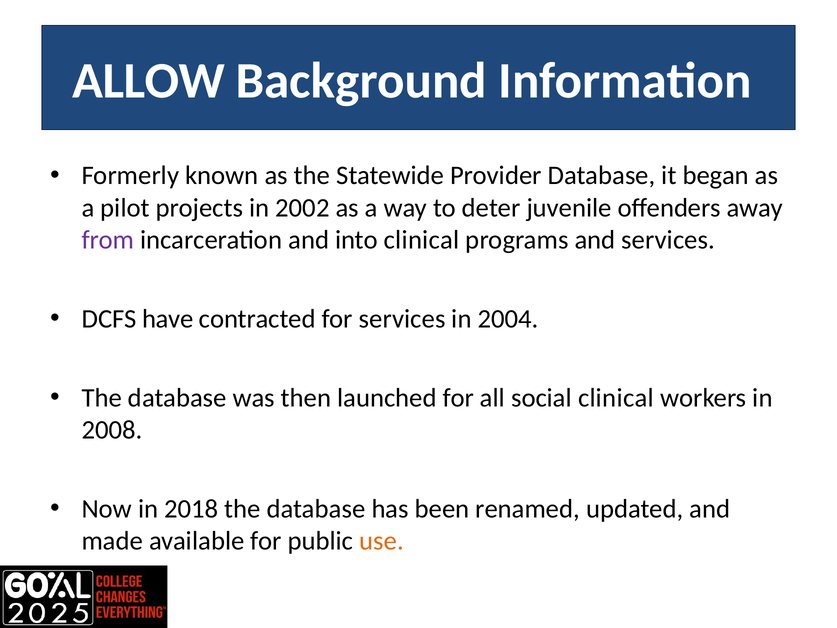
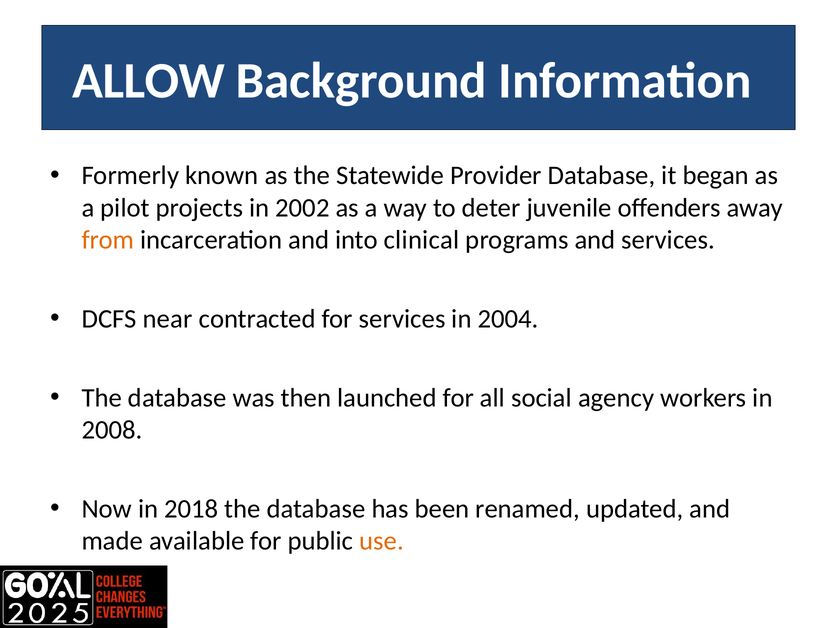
from colour: purple -> orange
have: have -> near
social clinical: clinical -> agency
